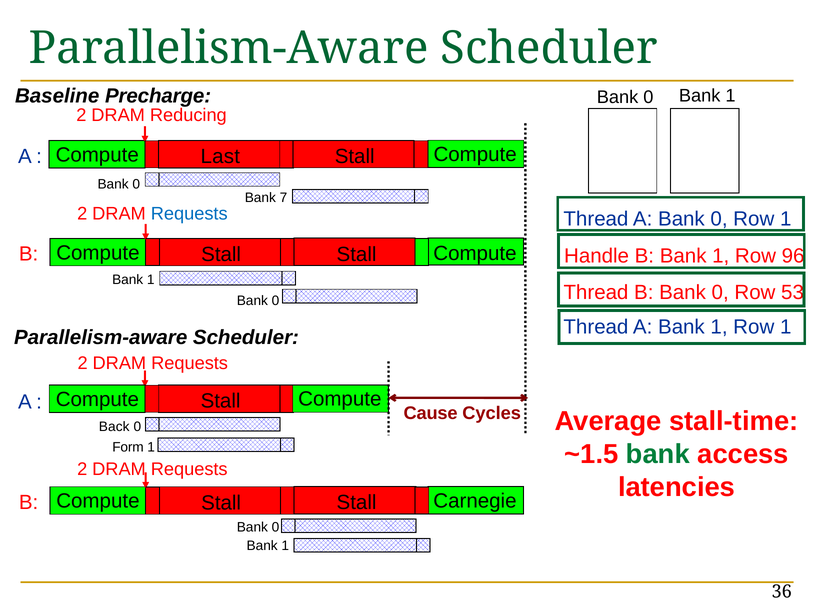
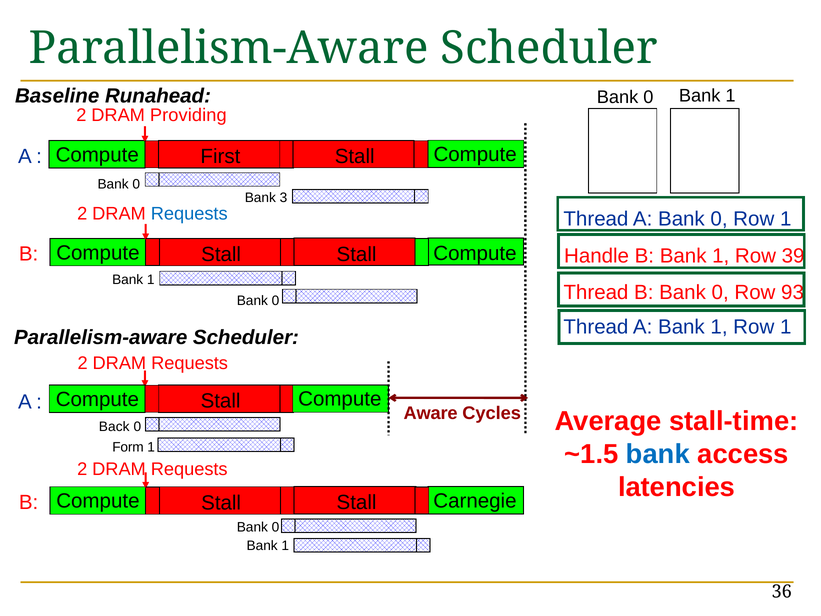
Precharge: Precharge -> Runahead
Reducing: Reducing -> Providing
Last: Last -> First
7: 7 -> 3
96: 96 -> 39
53: 53 -> 93
Cause: Cause -> Aware
bank at (658, 454) colour: green -> blue
